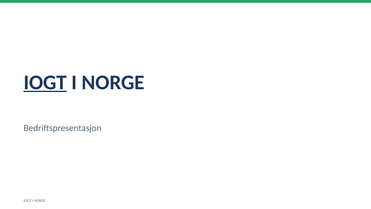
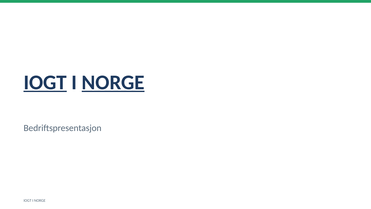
NORGE at (113, 82) underline: none -> present
